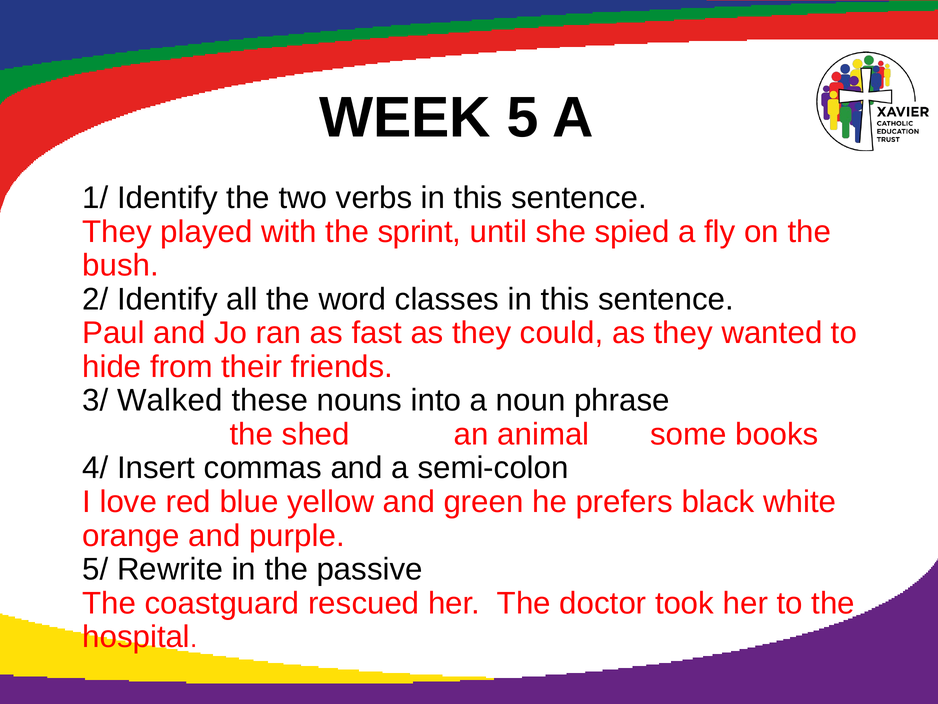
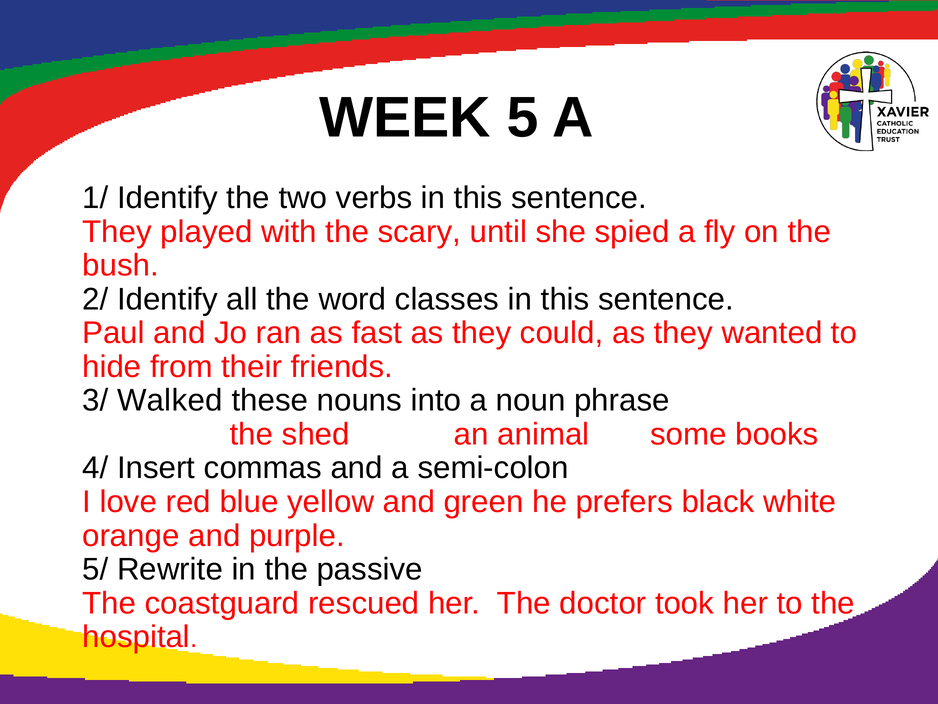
sprint: sprint -> scary
